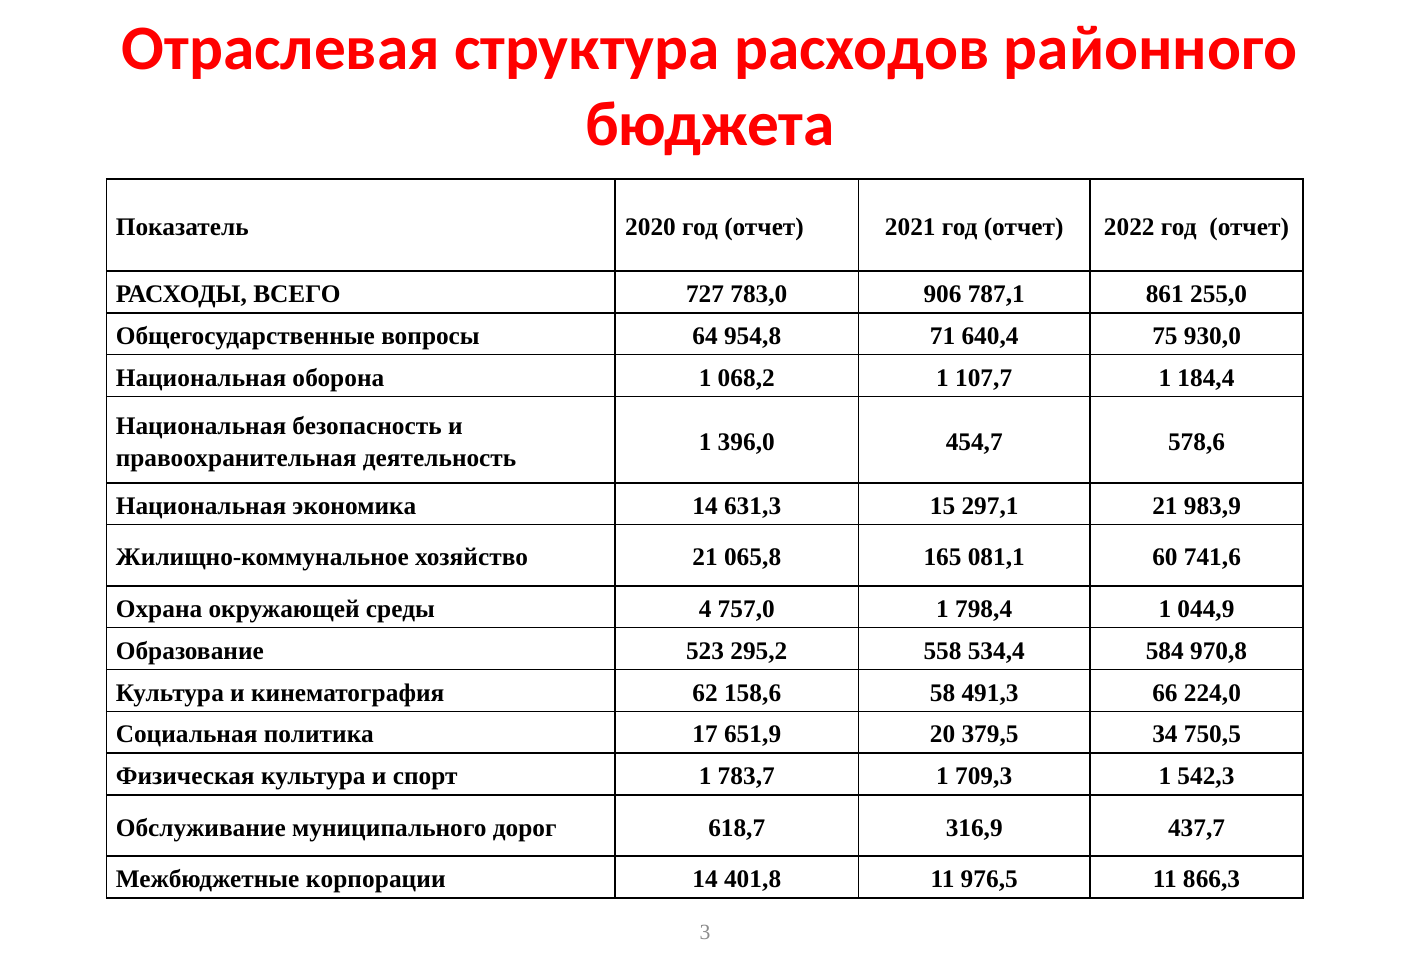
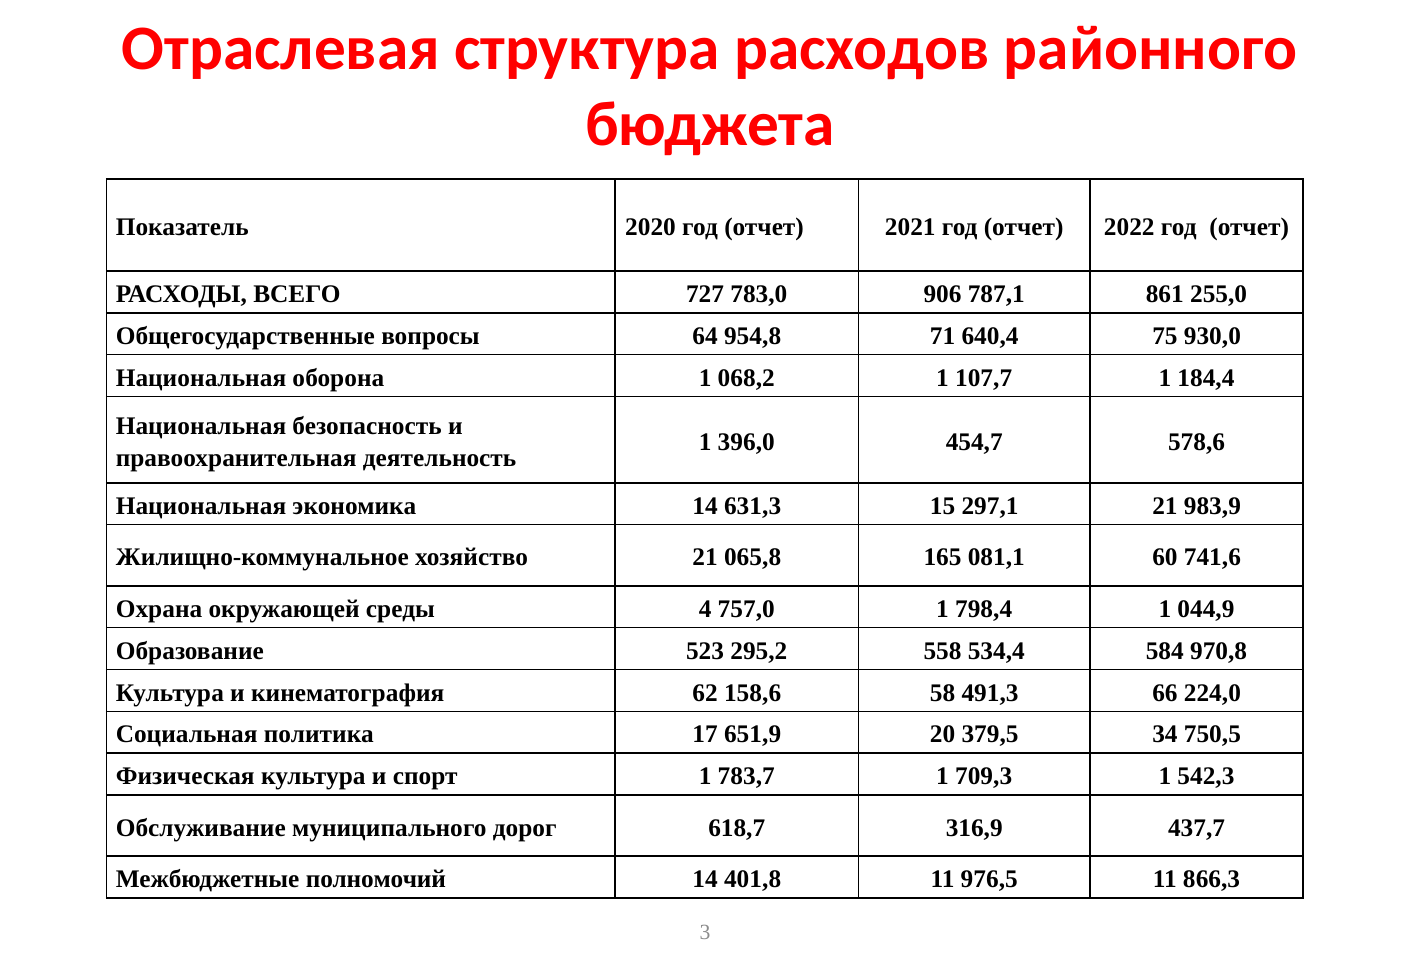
корпорации: корпорации -> полномочий
